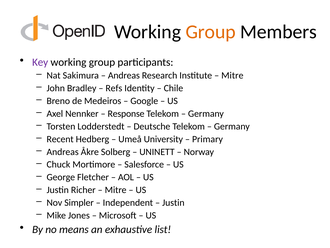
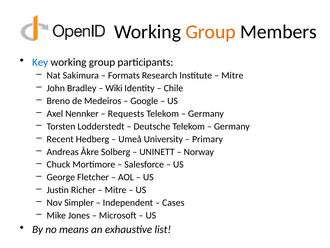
Key colour: purple -> blue
Andreas at (124, 75): Andreas -> Formats
Refs: Refs -> Wiki
Response: Response -> Requests
Justin at (173, 202): Justin -> Cases
